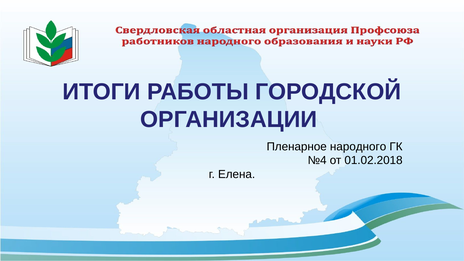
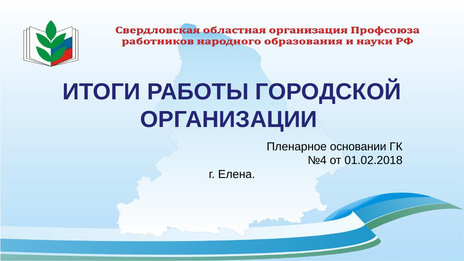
народного: народного -> основании
